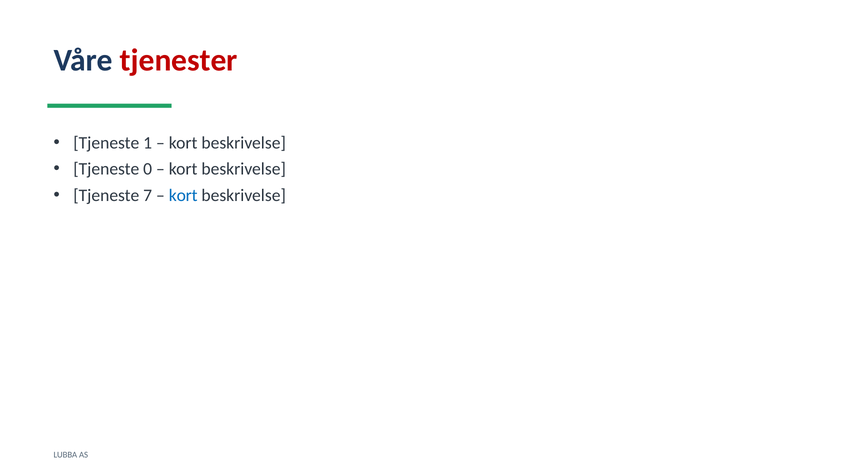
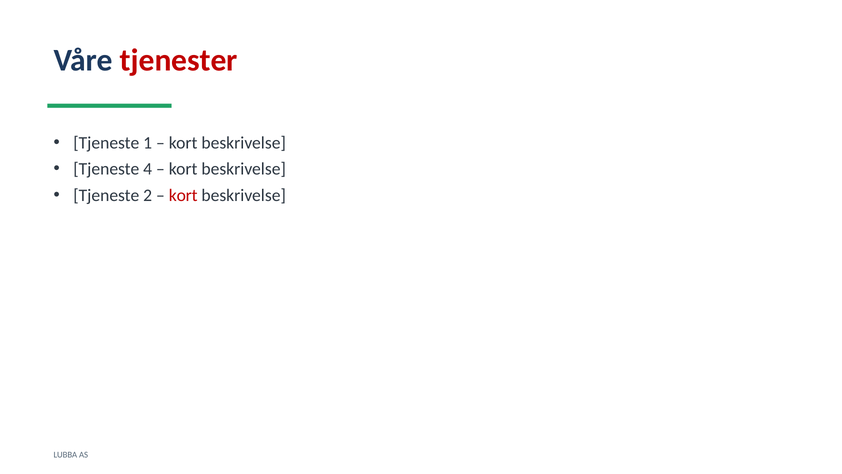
0: 0 -> 4
7: 7 -> 2
kort at (183, 195) colour: blue -> red
